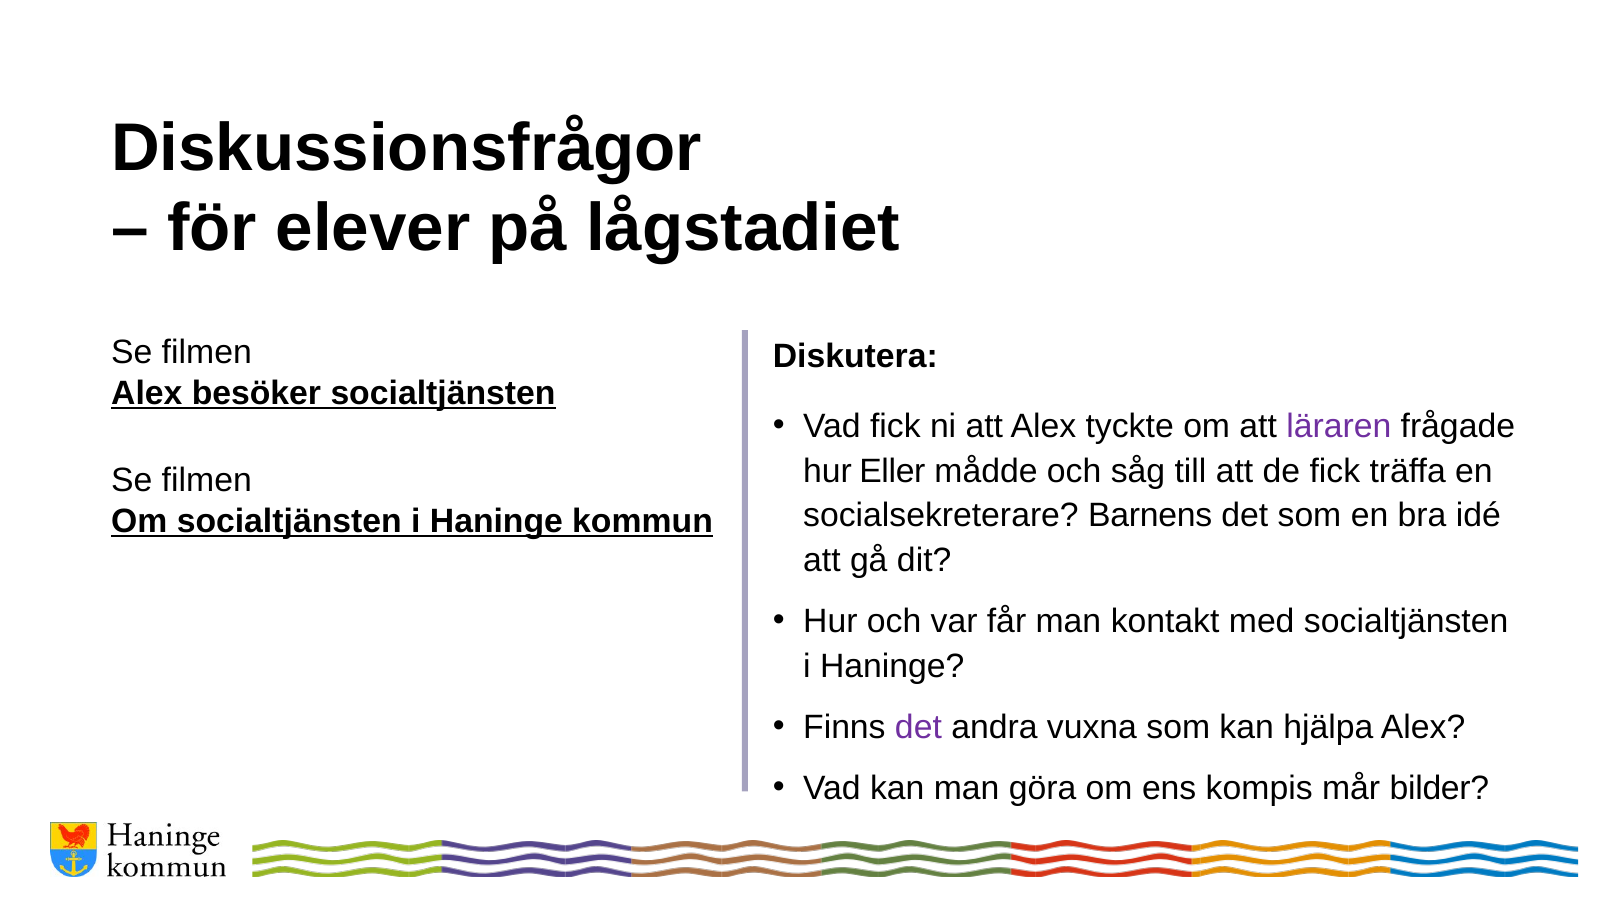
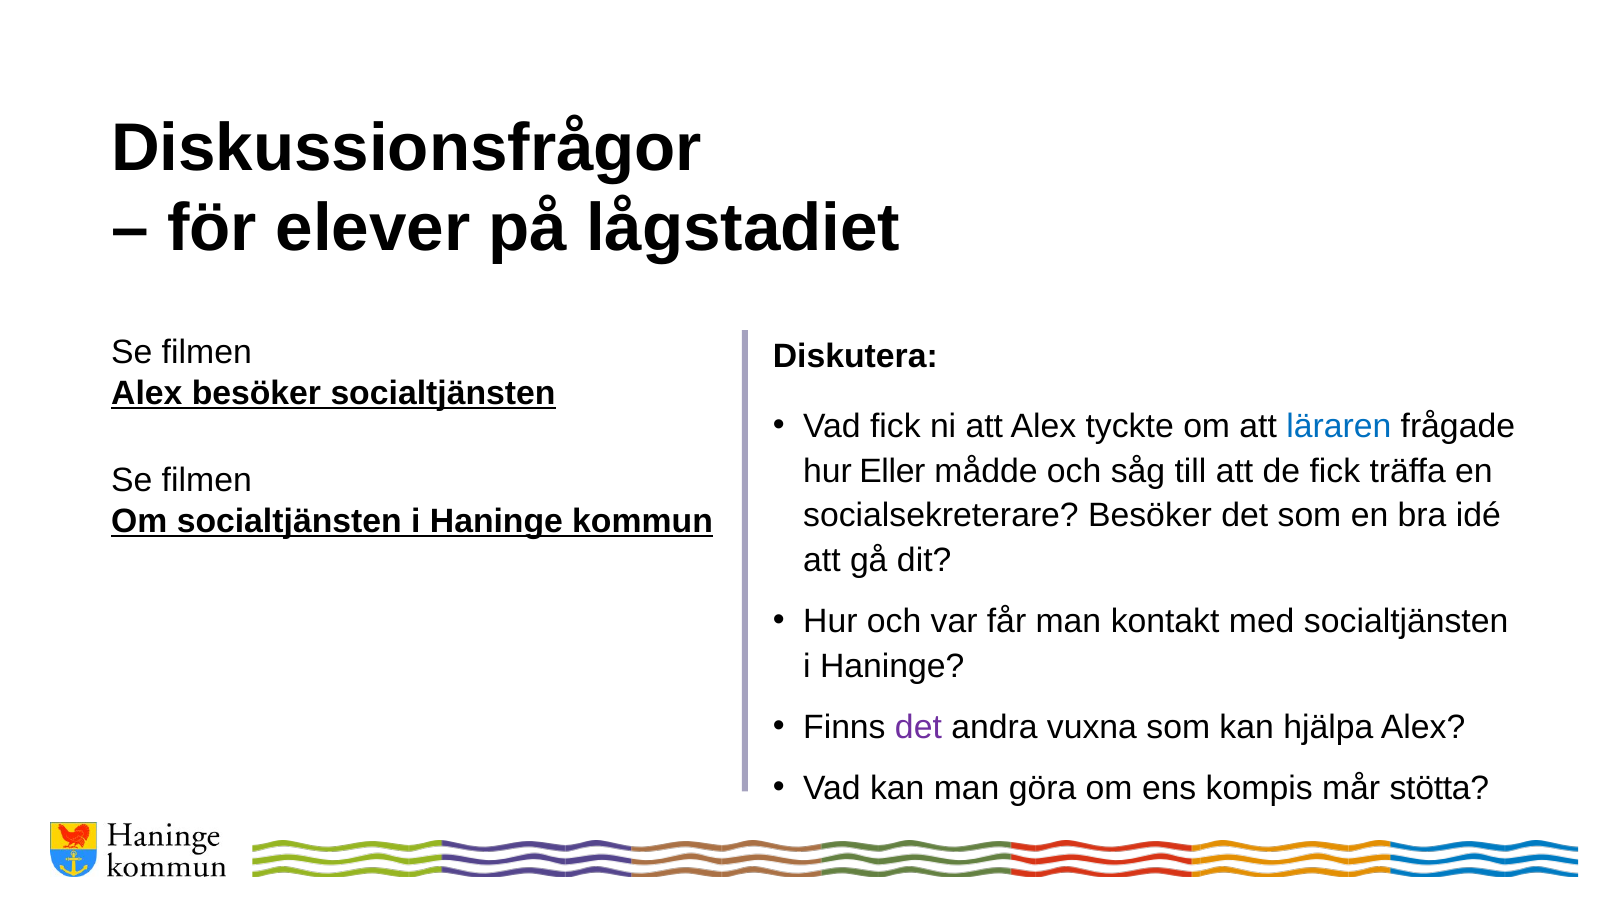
läraren colour: purple -> blue
socialsekreterare Barnens: Barnens -> Besöker
bilder: bilder -> stötta
